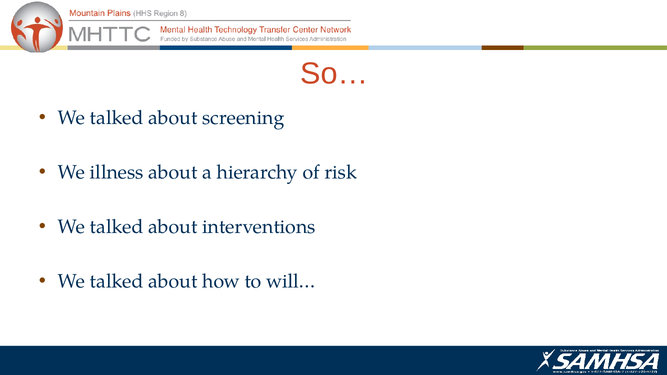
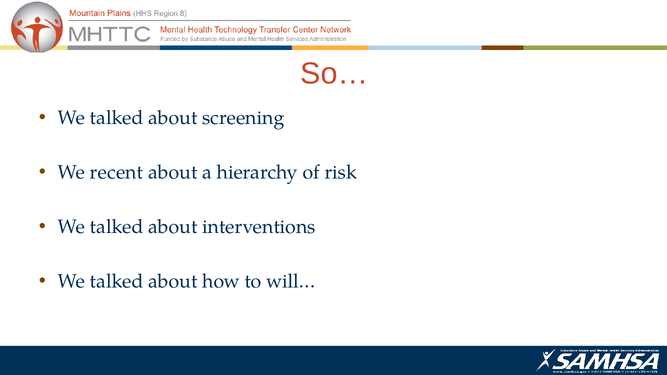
illness: illness -> recent
